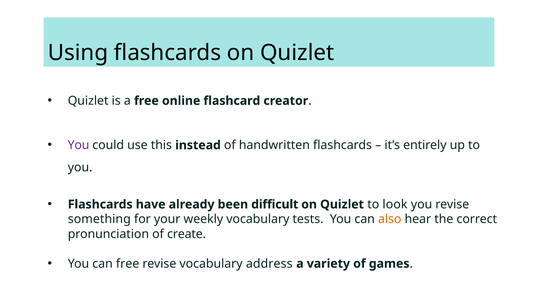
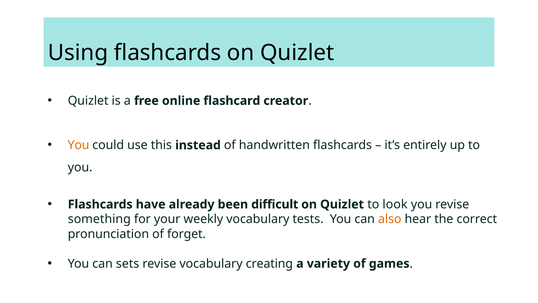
You at (79, 145) colour: purple -> orange
create: create -> forget
can free: free -> sets
address: address -> creating
